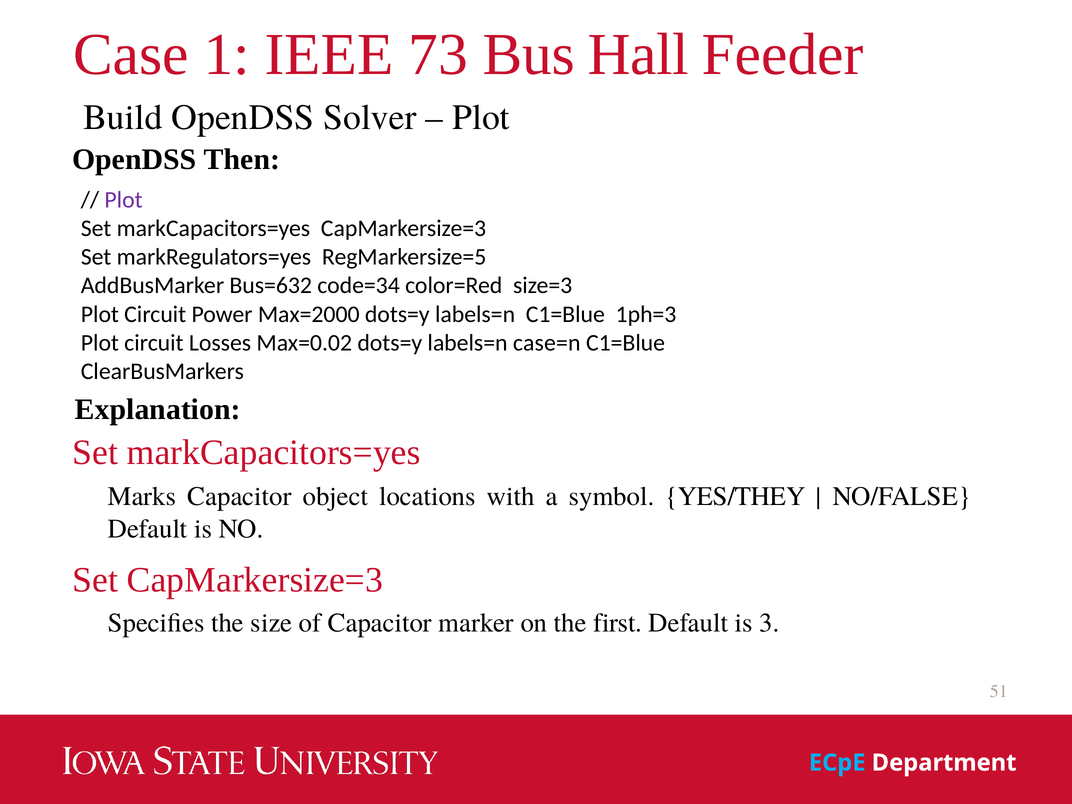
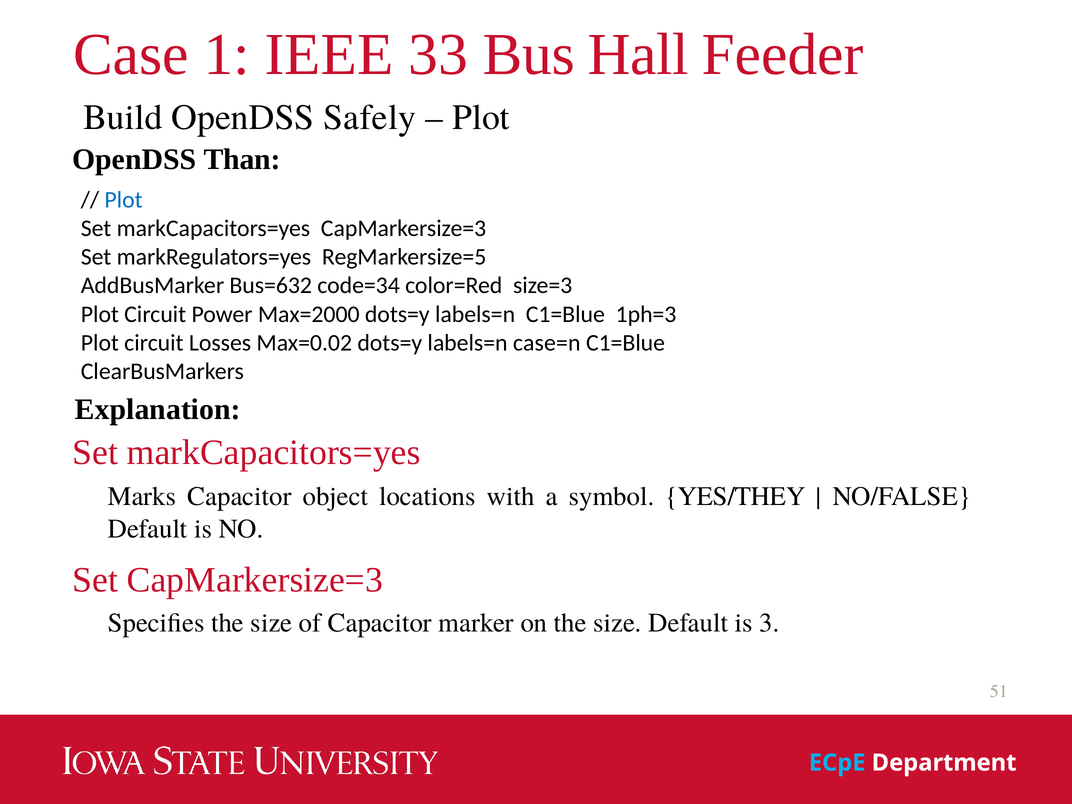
73: 73 -> 33
Solver: Solver -> Safely
Then: Then -> Than
Plot at (124, 200) colour: purple -> blue
on the first: first -> size
